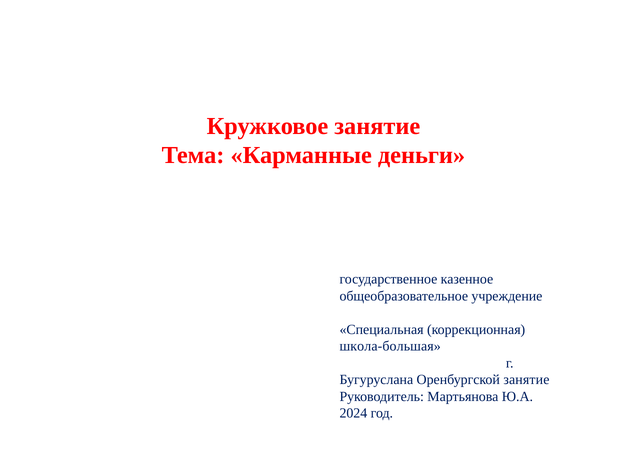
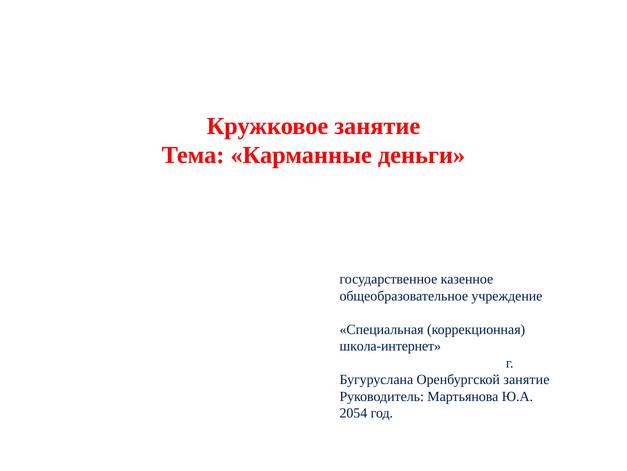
школа-большая: школа-большая -> школа-интернет
2024: 2024 -> 2054
